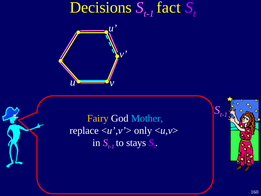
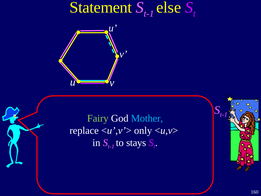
Decisions: Decisions -> Statement
fact: fact -> else
Fairy colour: yellow -> light green
